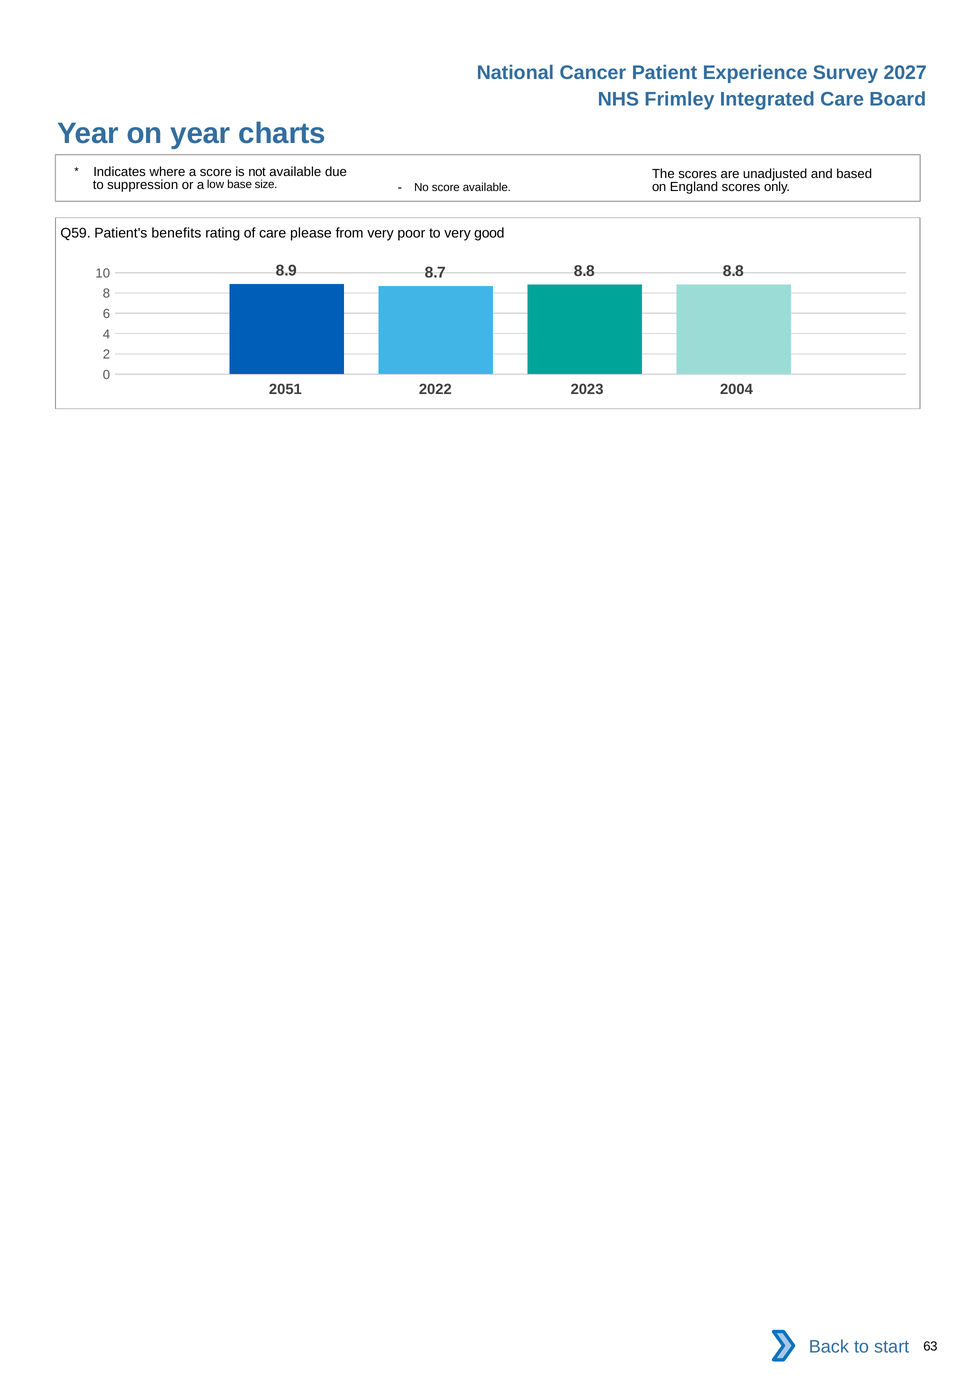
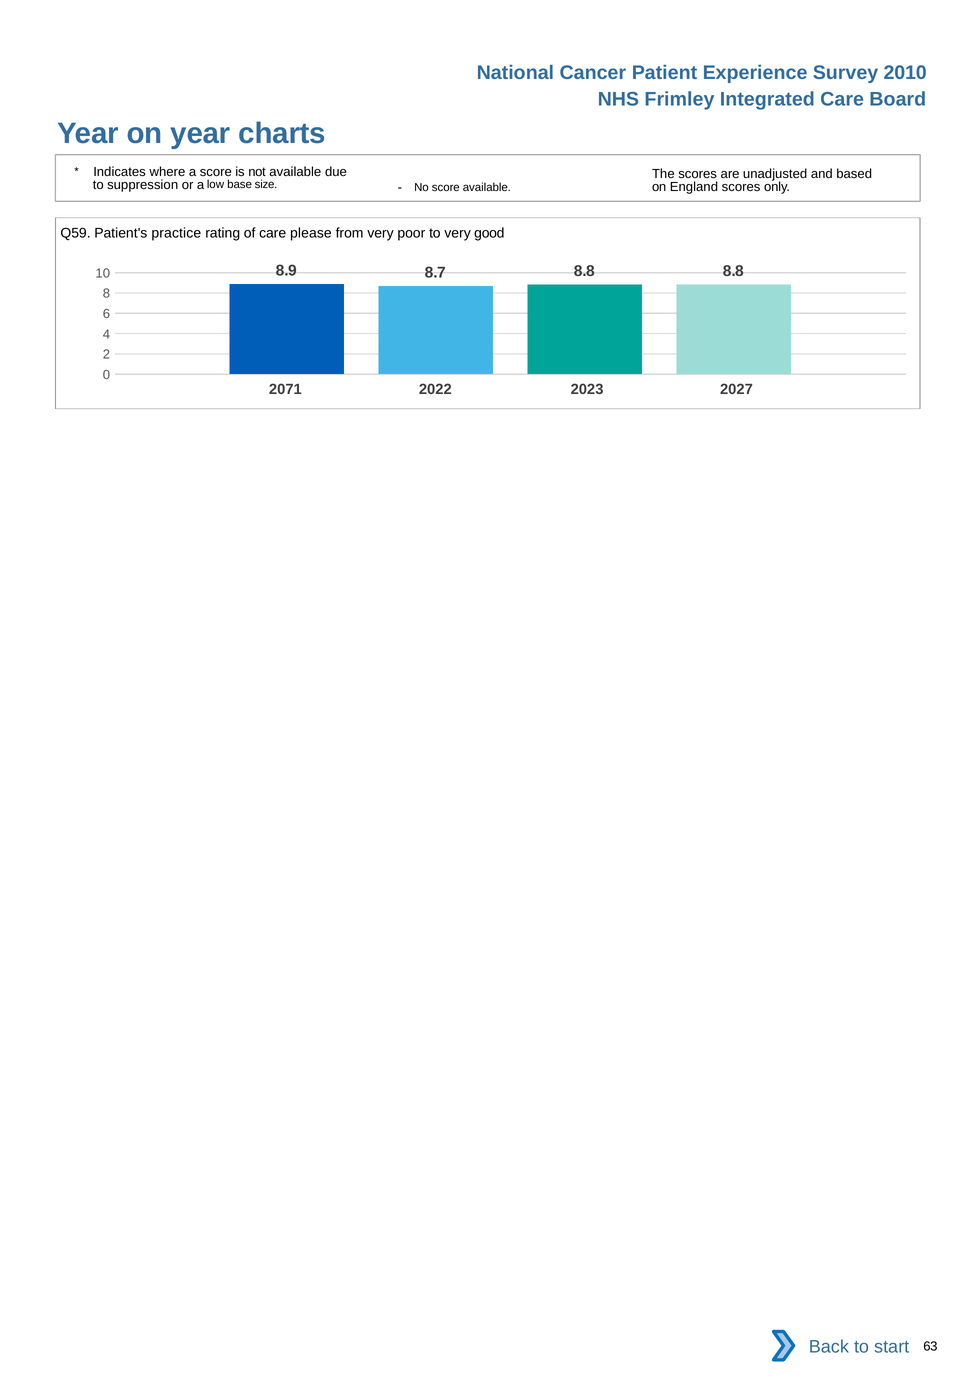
2027: 2027 -> 2010
benefits: benefits -> practice
2051: 2051 -> 2071
2004: 2004 -> 2027
